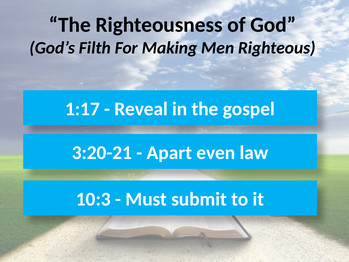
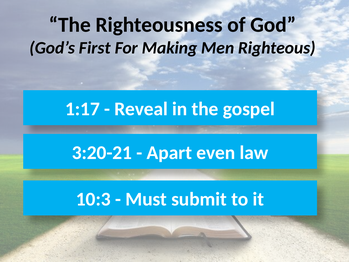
Filth: Filth -> First
